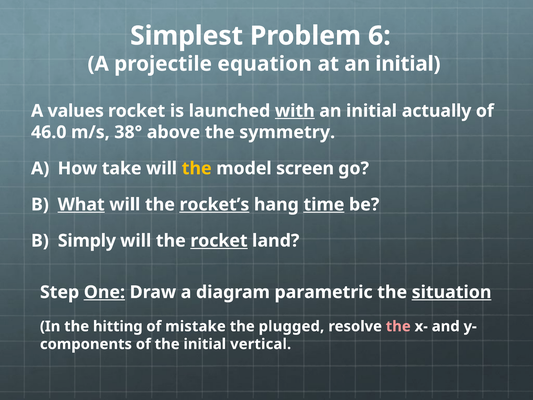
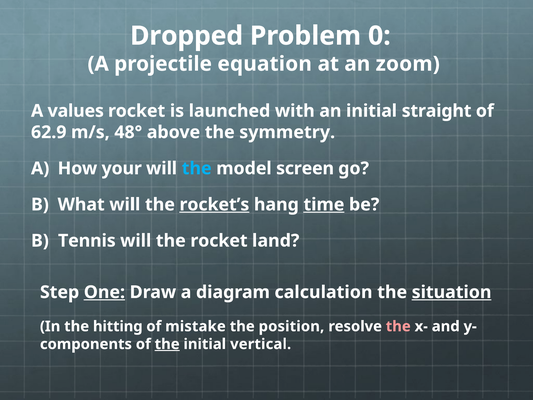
Simplest: Simplest -> Dropped
6: 6 -> 0
at an initial: initial -> zoom
with underline: present -> none
actually: actually -> straight
46.0: 46.0 -> 62.9
38°: 38° -> 48°
take: take -> your
the at (197, 168) colour: yellow -> light blue
What underline: present -> none
Simply: Simply -> Tennis
rocket at (219, 241) underline: present -> none
parametric: parametric -> calculation
plugged: plugged -> position
the at (167, 344) underline: none -> present
